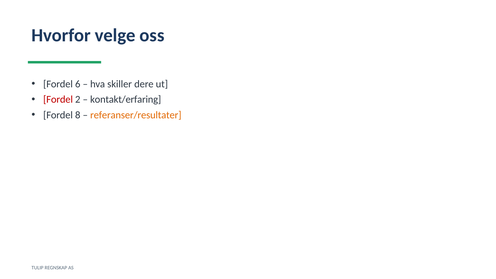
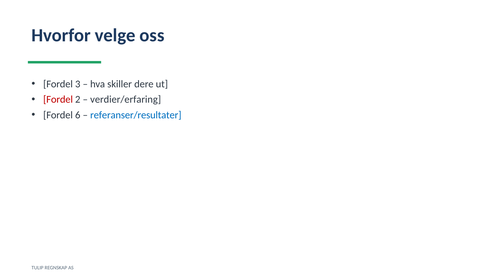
6: 6 -> 3
kontakt/erfaring: kontakt/erfaring -> verdier/erfaring
8: 8 -> 6
referanser/resultater colour: orange -> blue
